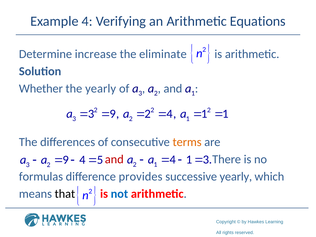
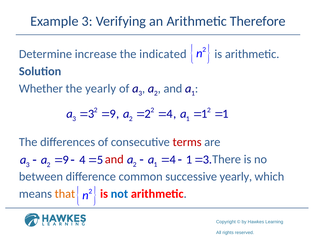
Example 4: 4 -> 3
Equations: Equations -> Therefore
eliminate: eliminate -> indicated
terms colour: orange -> red
formulas: formulas -> between
provides: provides -> common
that colour: black -> orange
